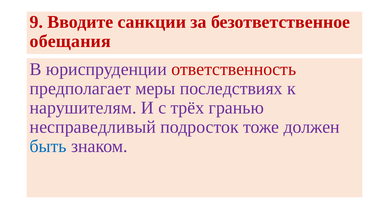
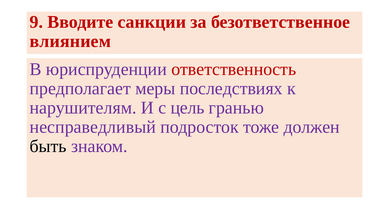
обещания: обещания -> влиянием
трёх: трёх -> цель
быть colour: blue -> black
